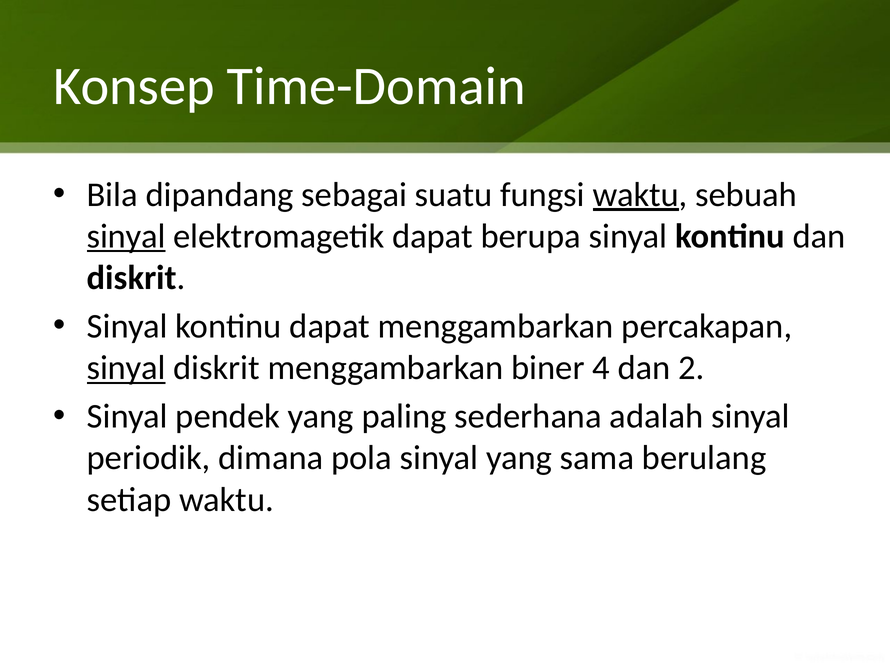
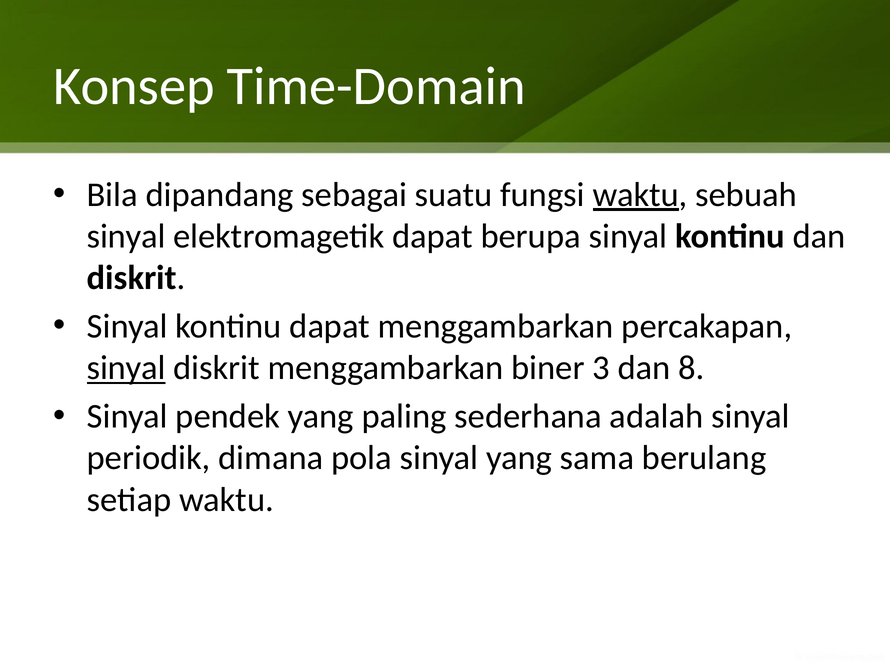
sinyal at (126, 236) underline: present -> none
4: 4 -> 3
2: 2 -> 8
